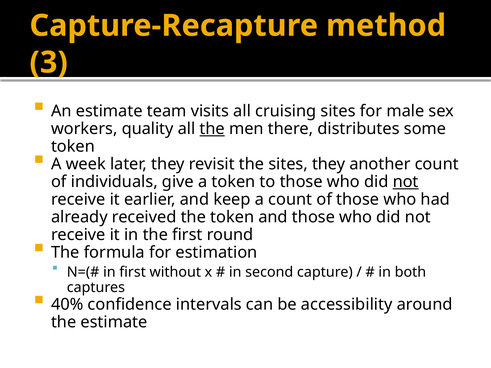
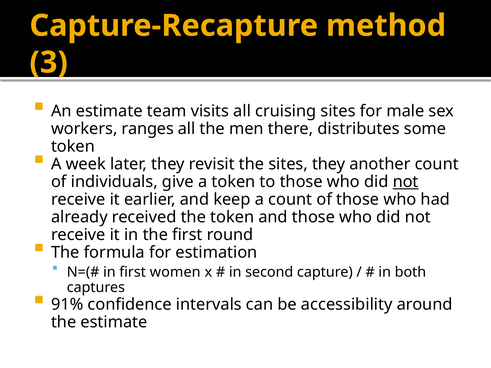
quality: quality -> ranges
the at (212, 129) underline: present -> none
without: without -> women
40%: 40% -> 91%
